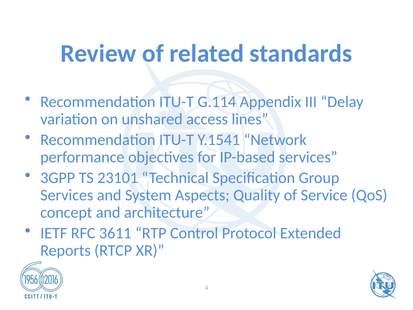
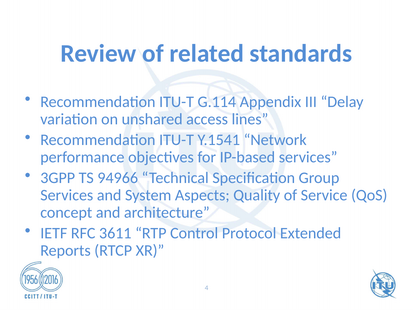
23101: 23101 -> 94966
